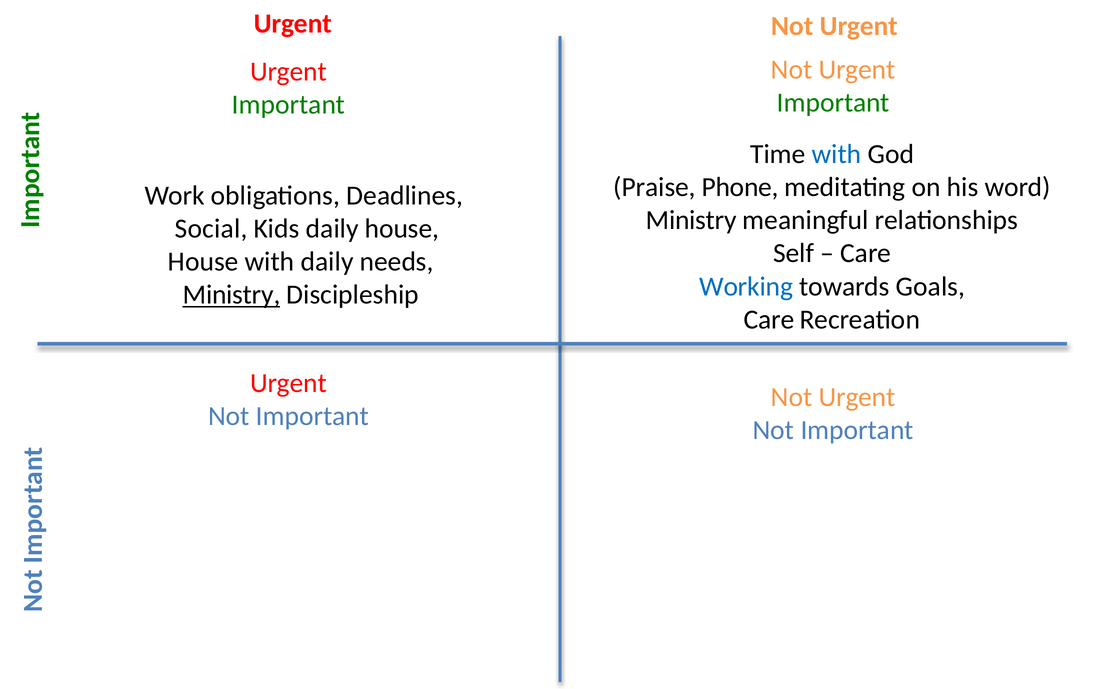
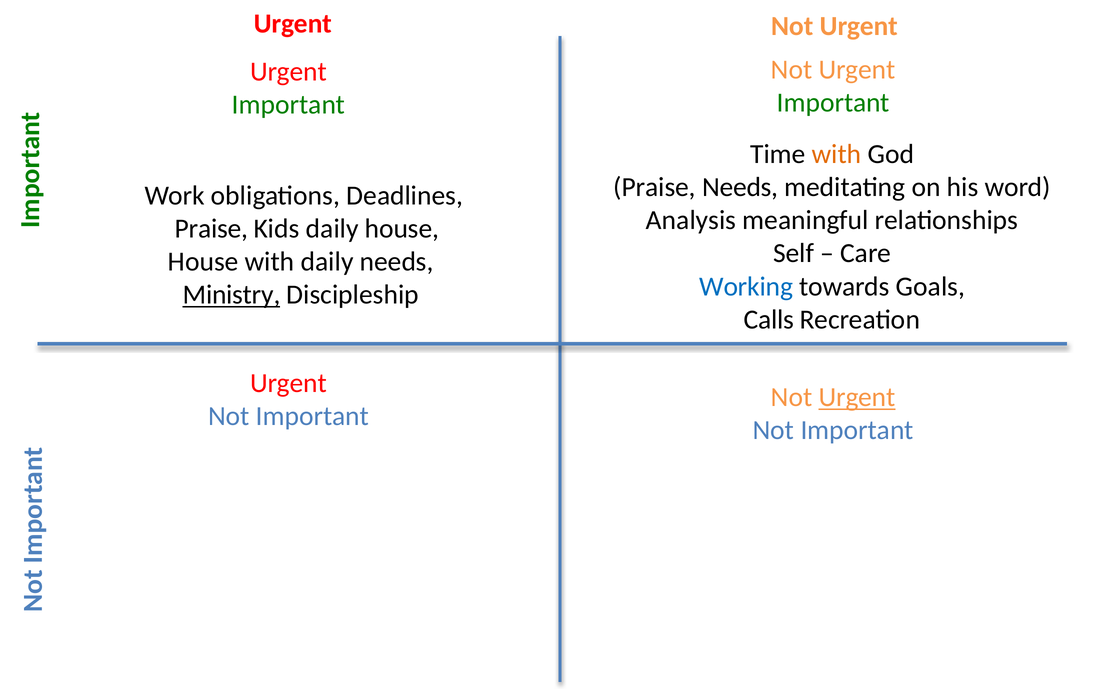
with at (837, 154) colour: blue -> orange
Praise Phone: Phone -> Needs
Ministry at (691, 220): Ministry -> Analysis
Social at (211, 229): Social -> Praise
Care at (769, 320): Care -> Calls
Urgent at (857, 397) underline: none -> present
